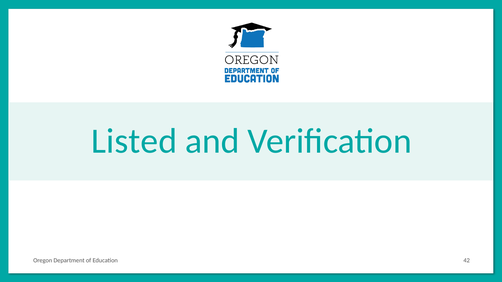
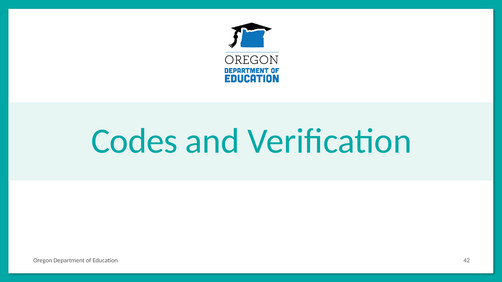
Listed: Listed -> Codes
